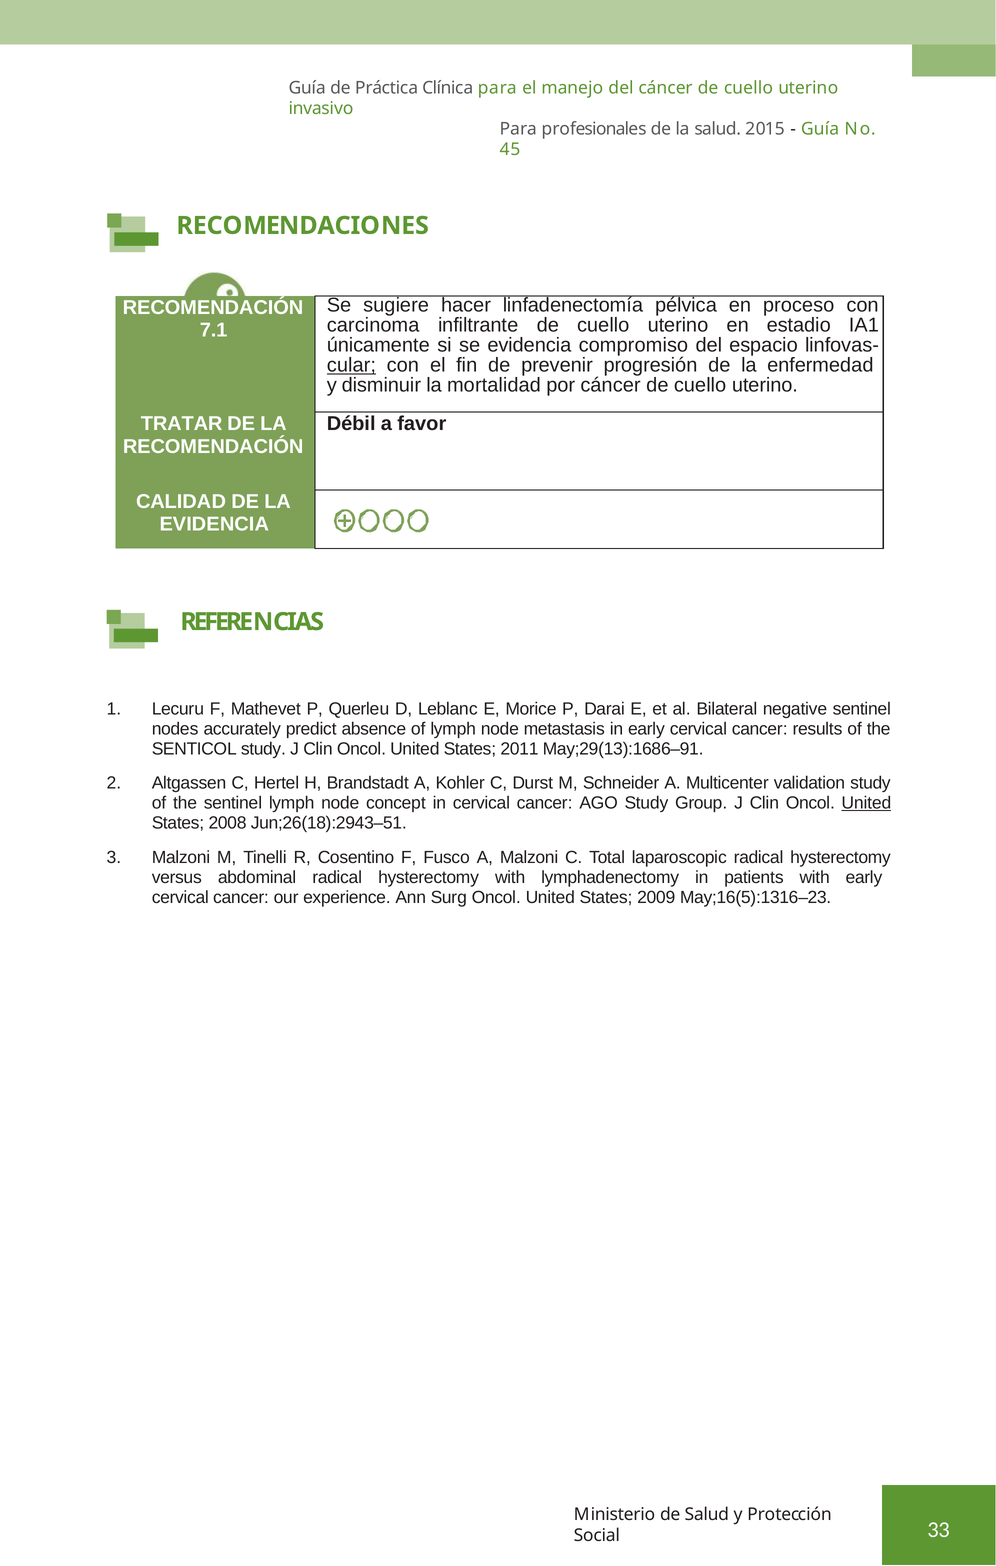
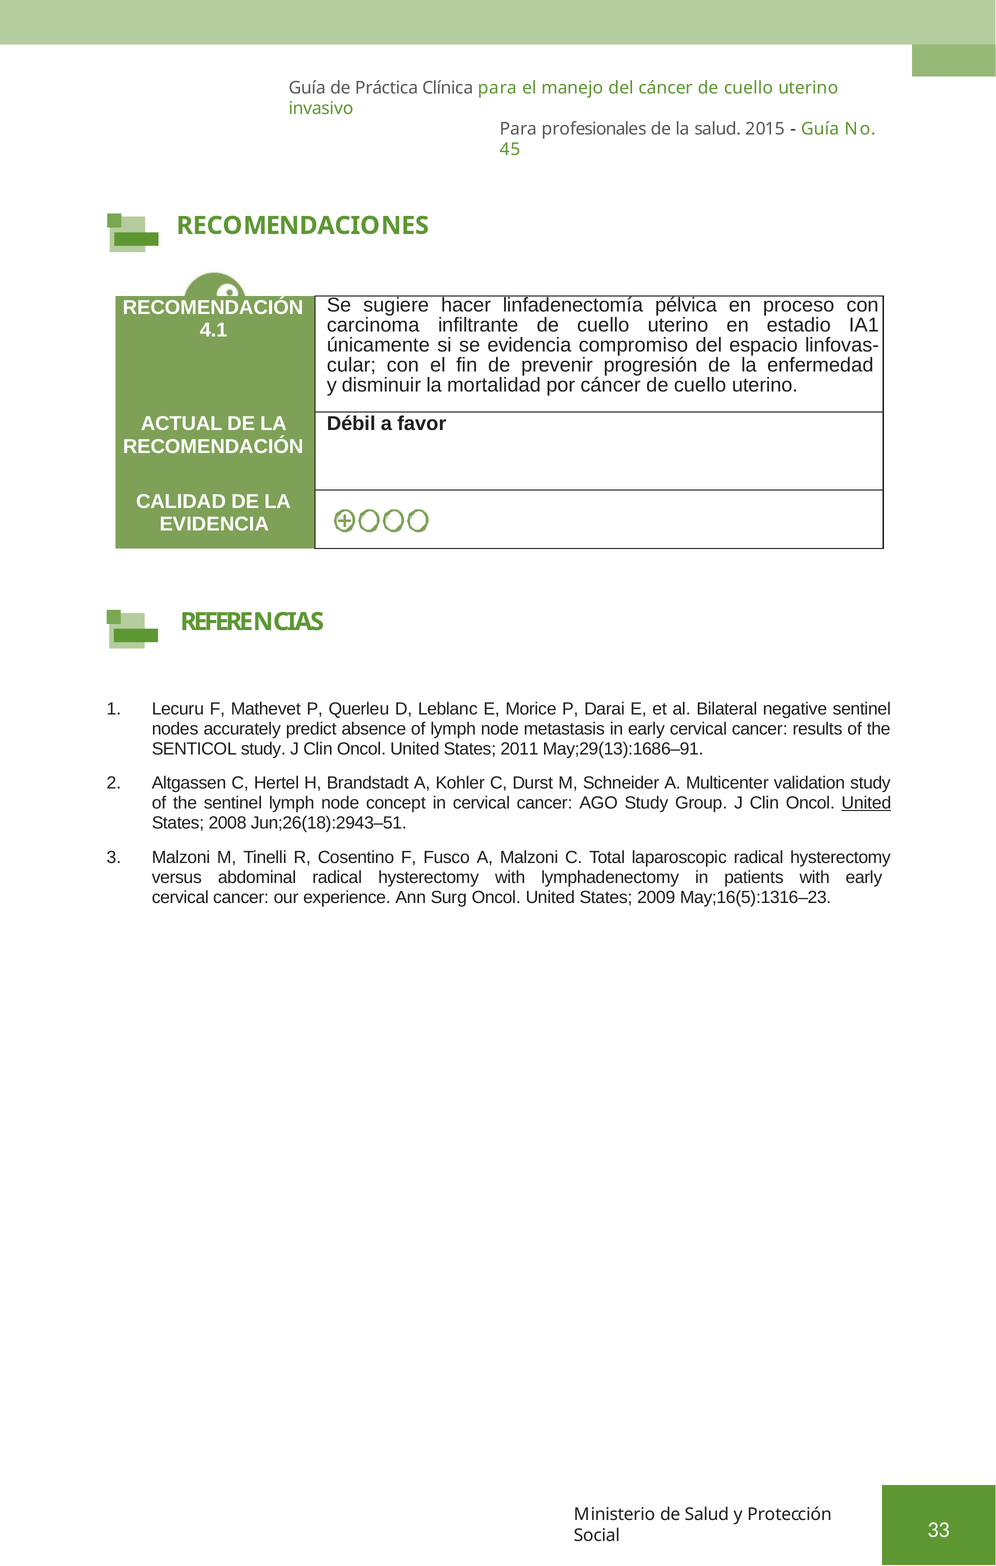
7.1: 7.1 -> 4.1
cular underline: present -> none
TRATAR: TRATAR -> ACTUAL
